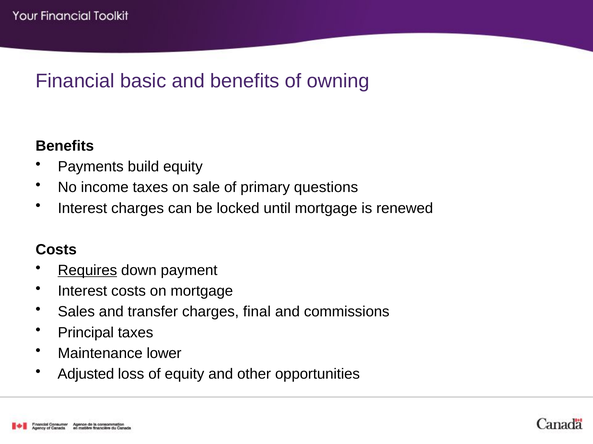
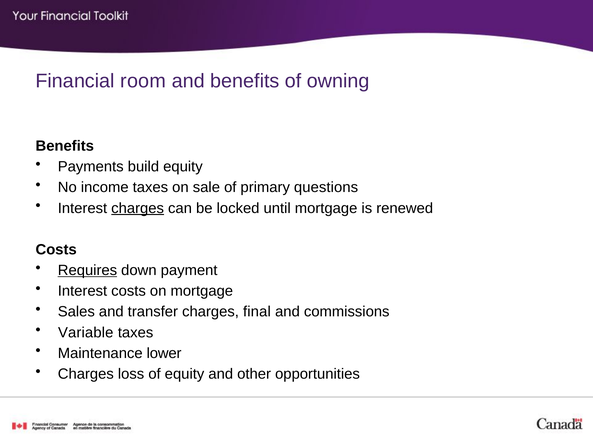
basic: basic -> room
charges at (138, 208) underline: none -> present
Principal: Principal -> Variable
Adjusted at (86, 375): Adjusted -> Charges
